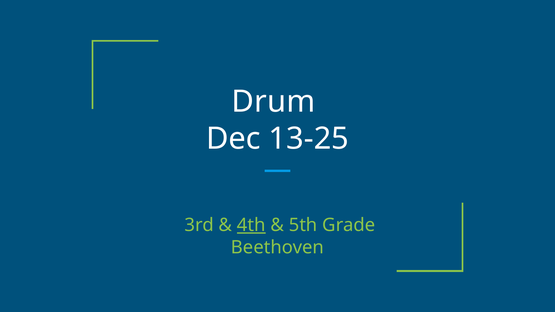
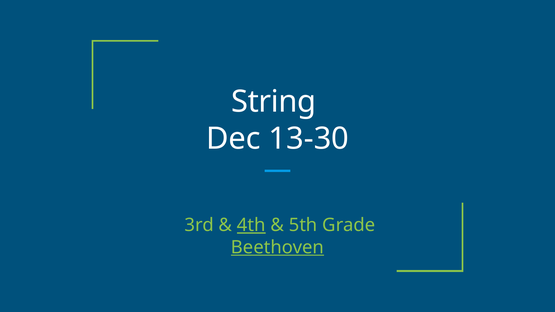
Drum: Drum -> String
13-25: 13-25 -> 13-30
Beethoven underline: none -> present
